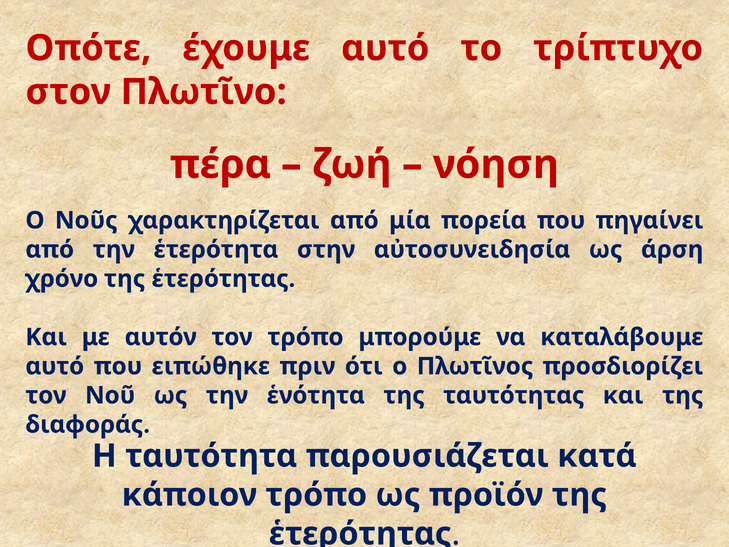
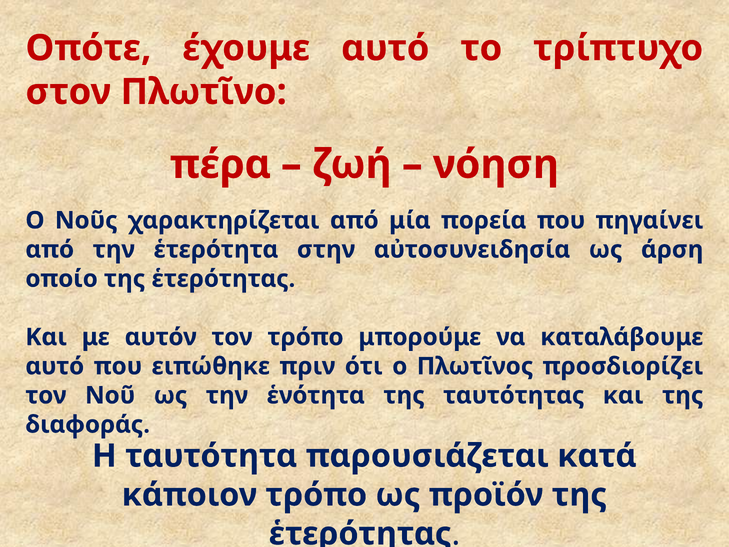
χρόνο: χρόνο -> οποίο
